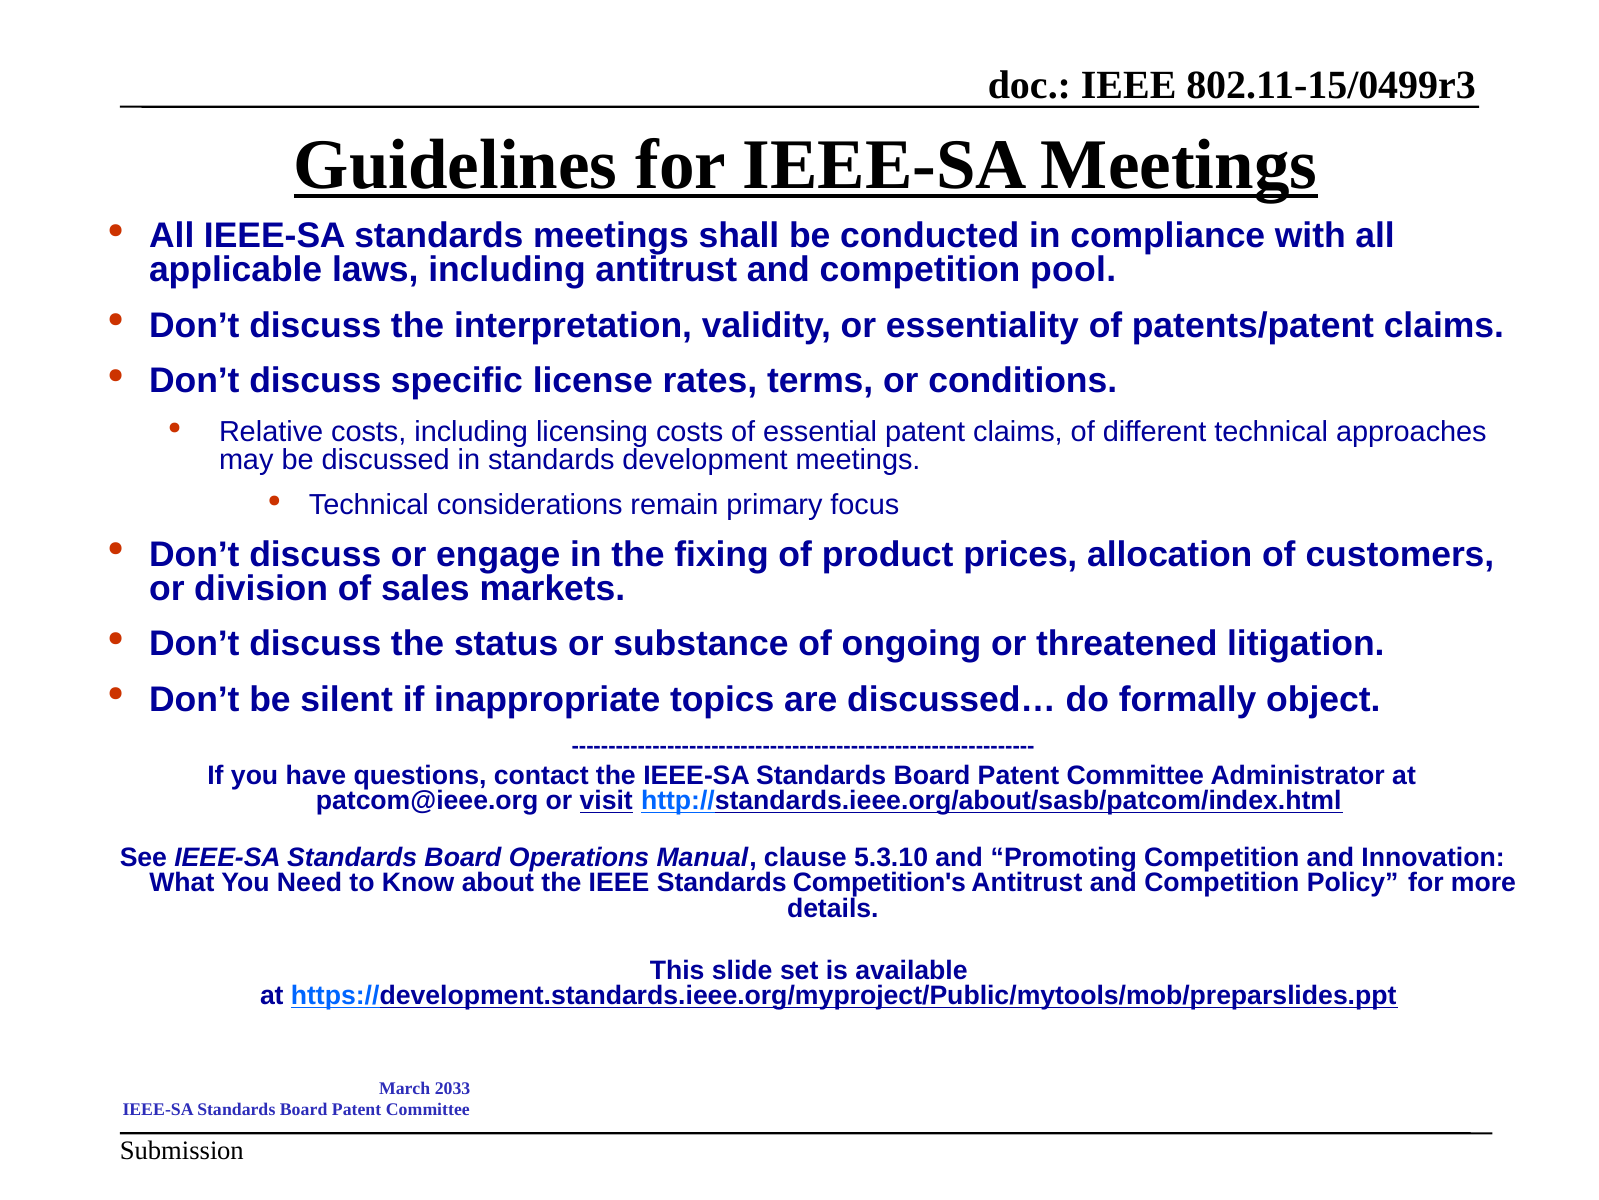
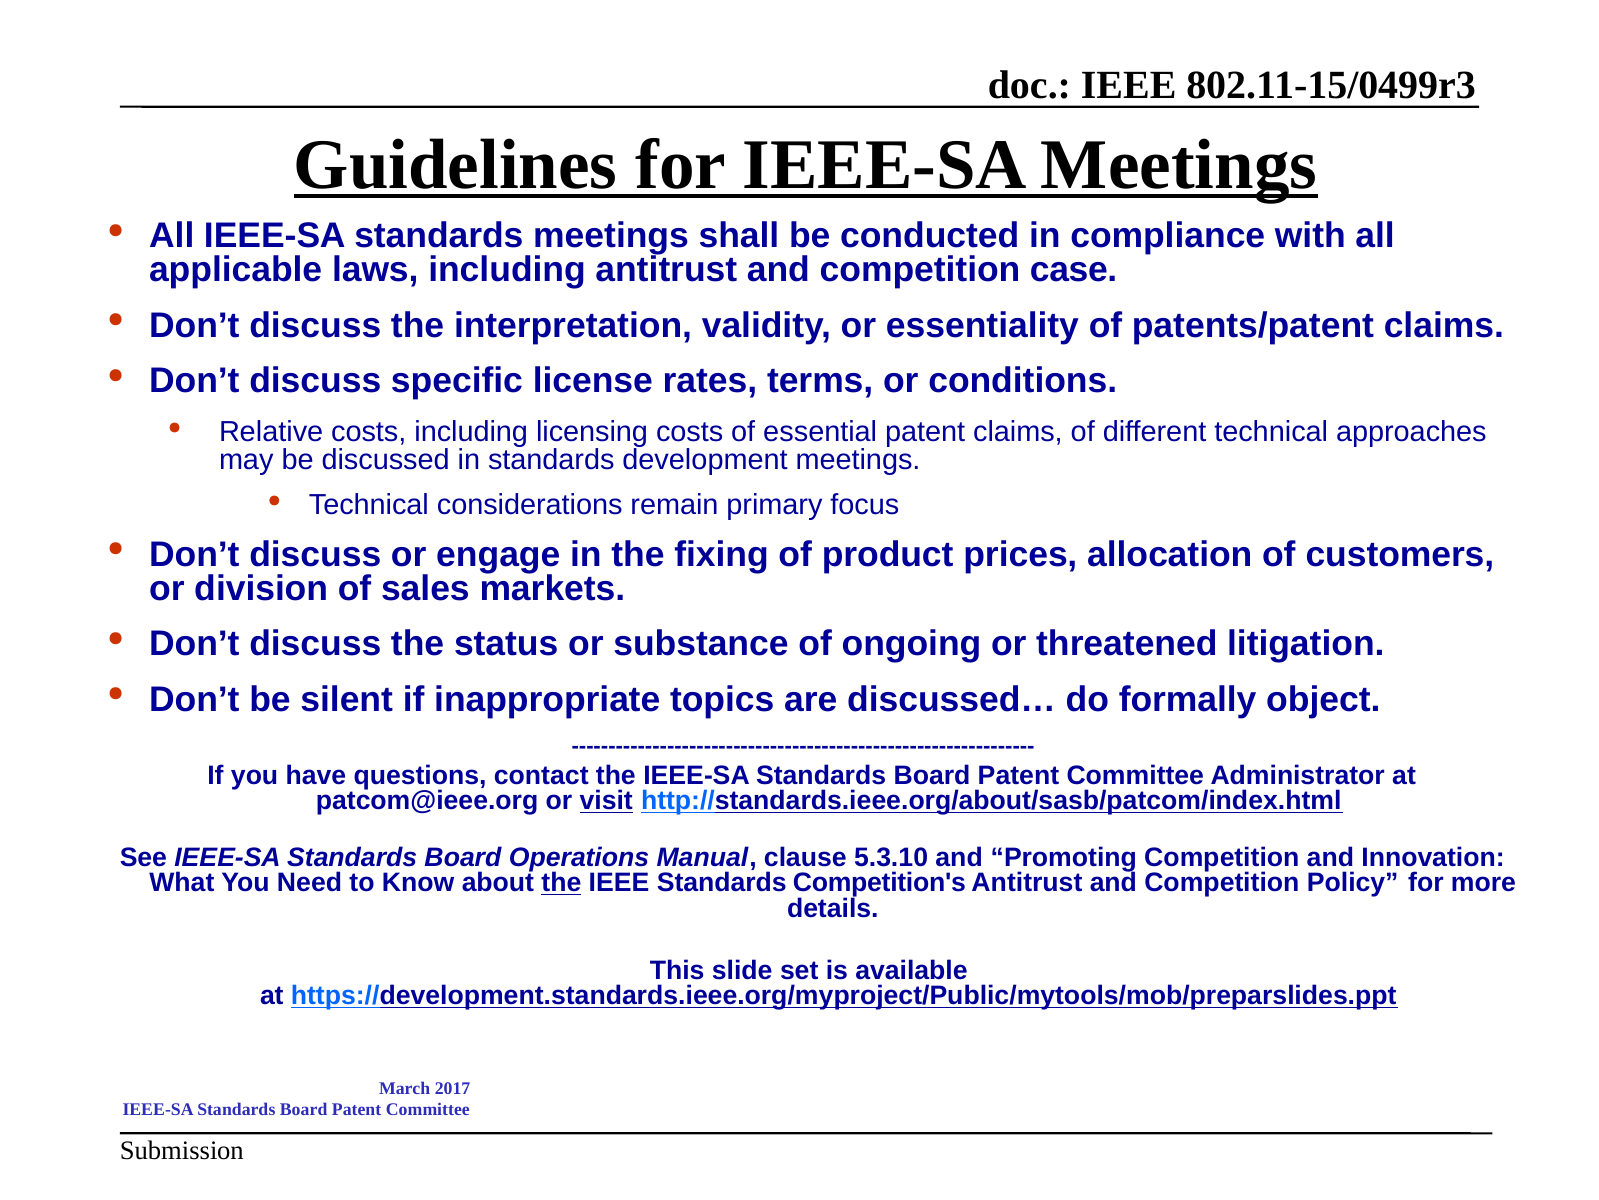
pool: pool -> case
the at (561, 882) underline: none -> present
2033: 2033 -> 2017
